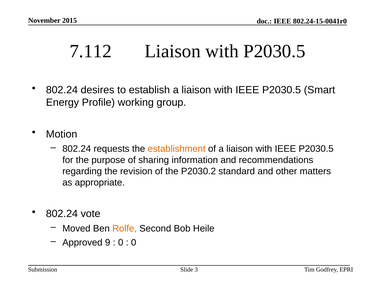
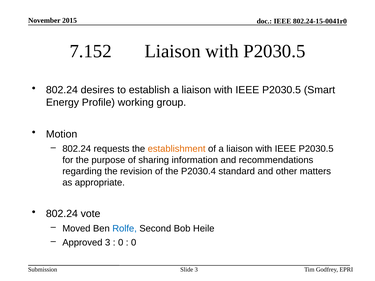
7.112: 7.112 -> 7.152
P2030.2: P2030.2 -> P2030.4
Rolfe colour: orange -> blue
Approved 9: 9 -> 3
